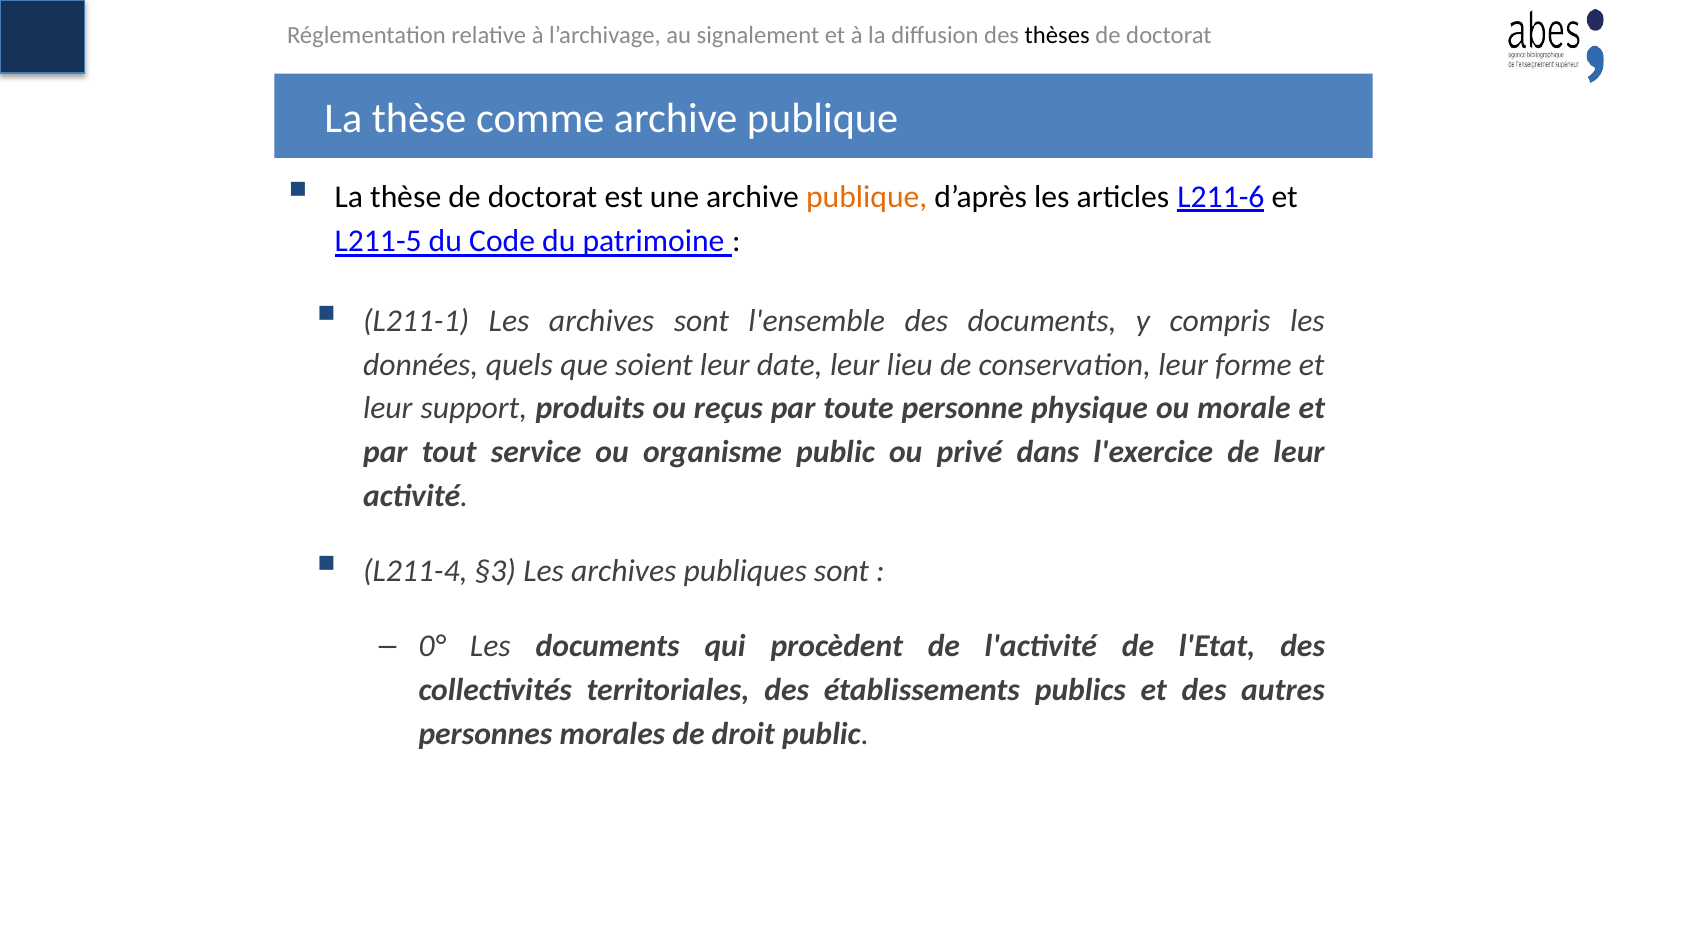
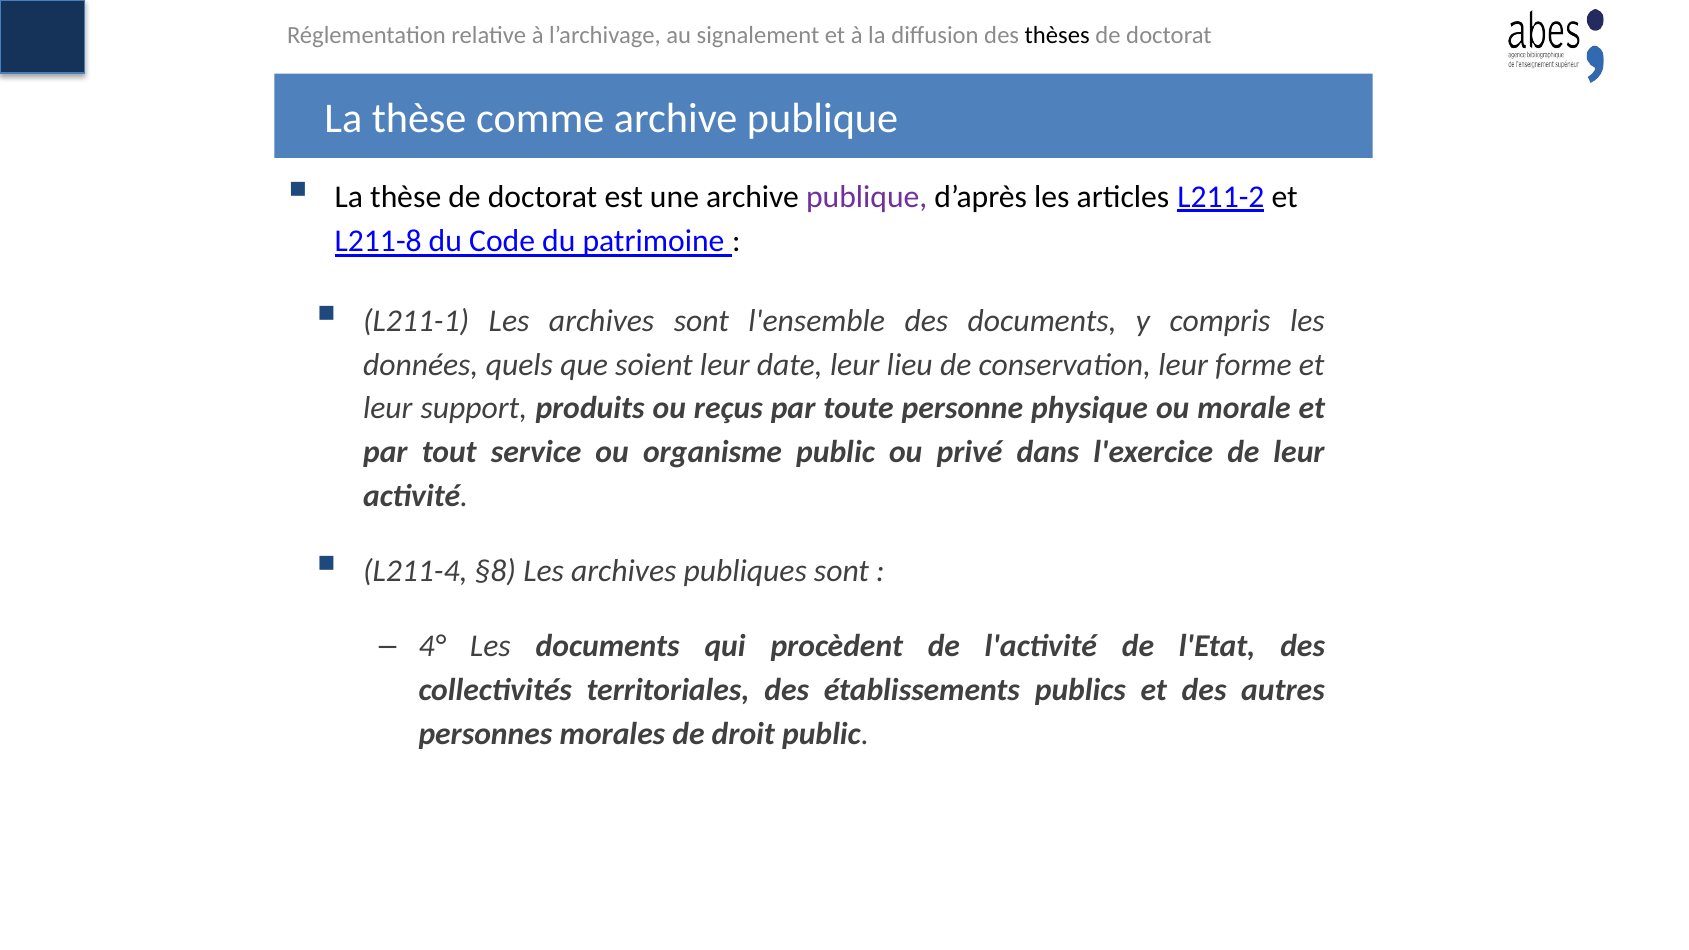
publique at (867, 197) colour: orange -> purple
L211-6: L211-6 -> L211-2
L211-5: L211-5 -> L211-8
§3: §3 -> §8
0°: 0° -> 4°
